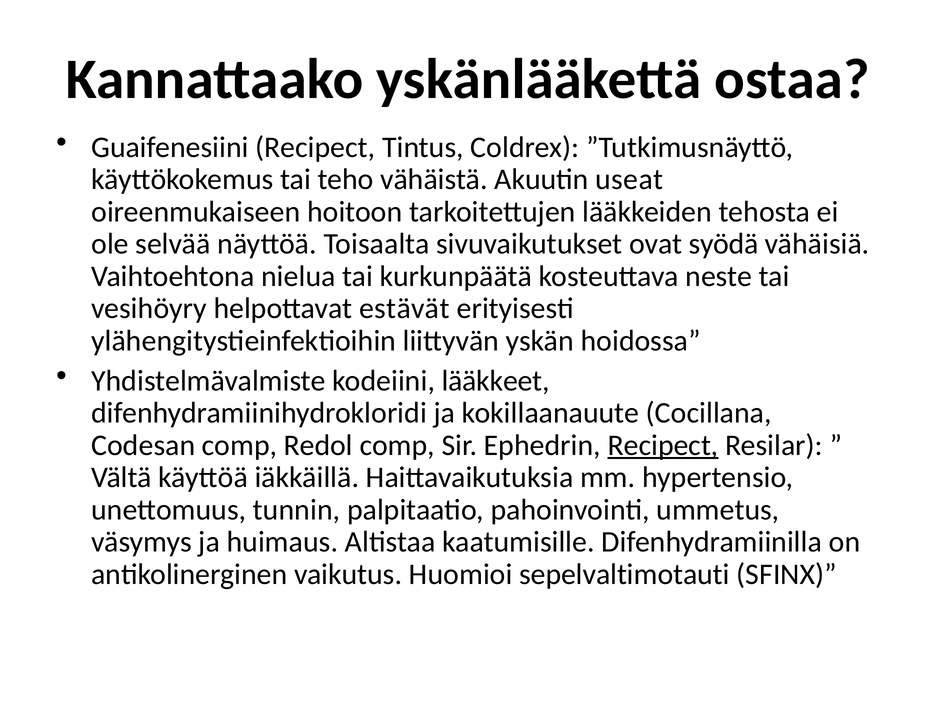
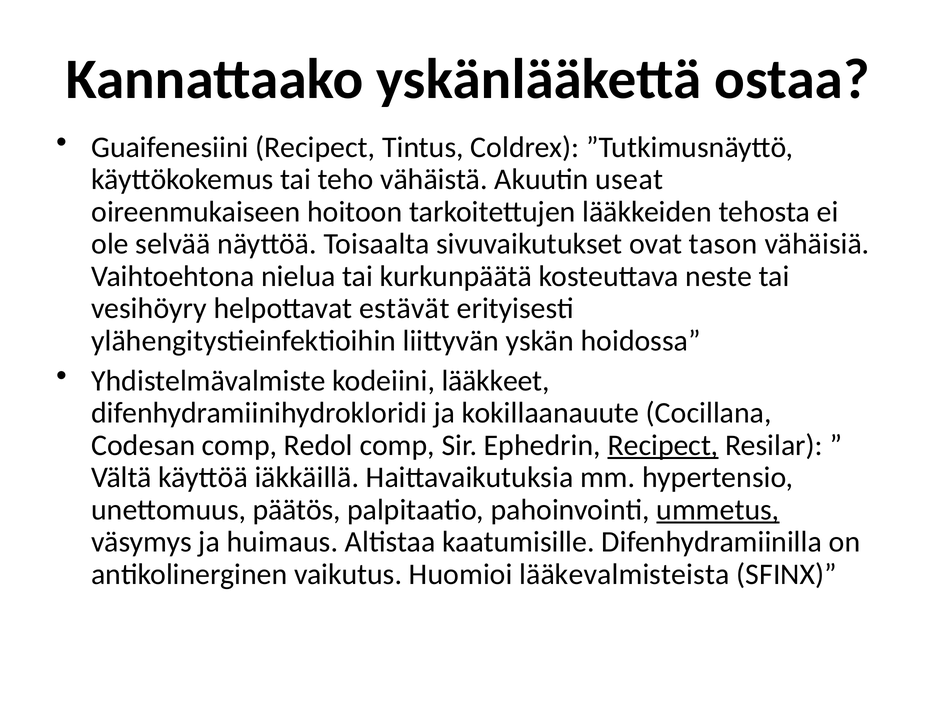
syödä: syödä -> tason
tunnin: tunnin -> päätös
ummetus underline: none -> present
sepelvaltimotauti: sepelvaltimotauti -> lääkevalmisteista
